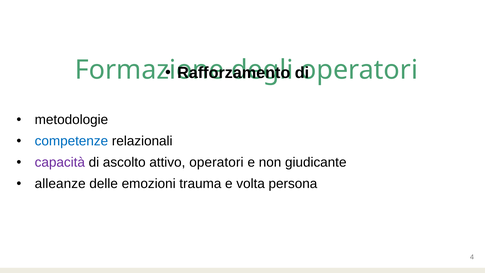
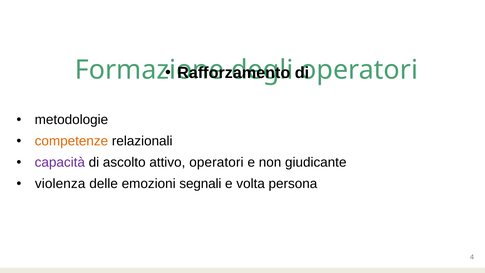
competenze colour: blue -> orange
alleanze: alleanze -> violenza
trauma: trauma -> segnali
